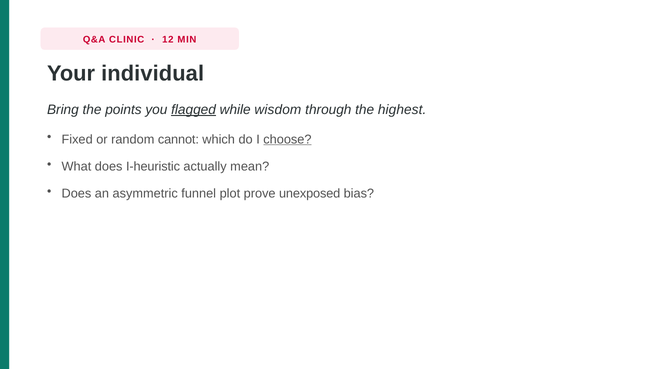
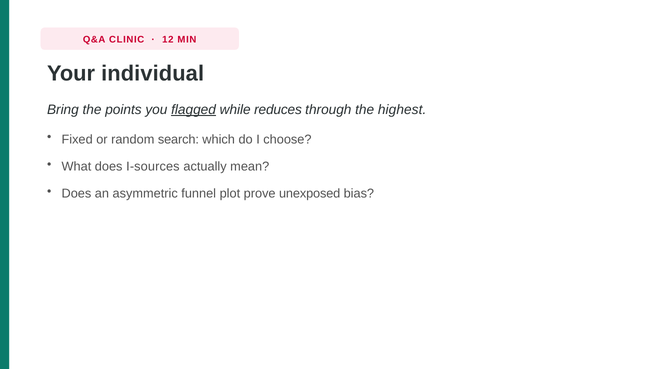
wisdom: wisdom -> reduces
cannot: cannot -> search
choose underline: present -> none
I-heuristic: I-heuristic -> I-sources
